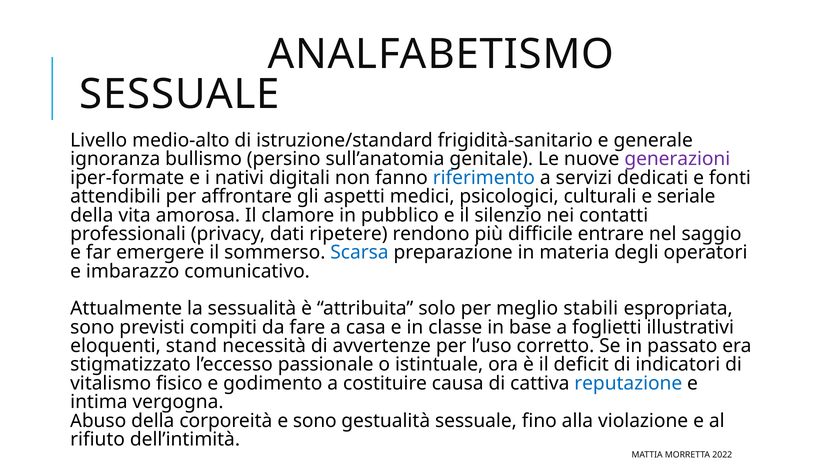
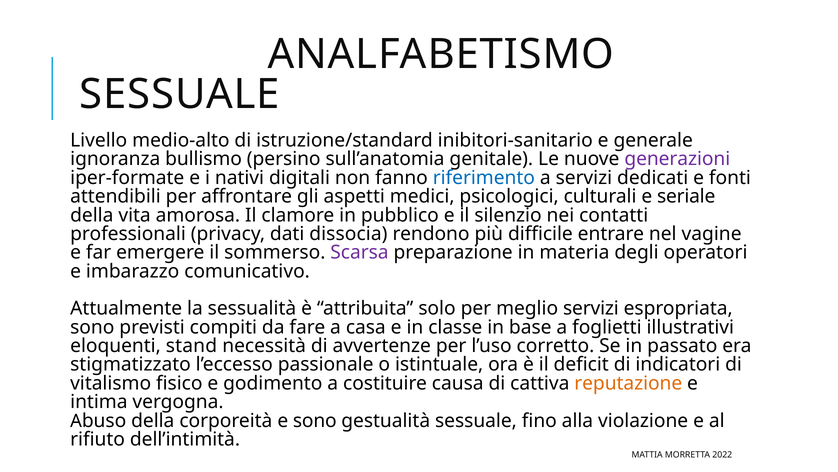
frigidità-sanitario: frigidità-sanitario -> inibitori-sanitario
ripetere: ripetere -> dissocia
saggio: saggio -> vagine
Scarsa colour: blue -> purple
meglio stabili: stabili -> servizi
reputazione colour: blue -> orange
